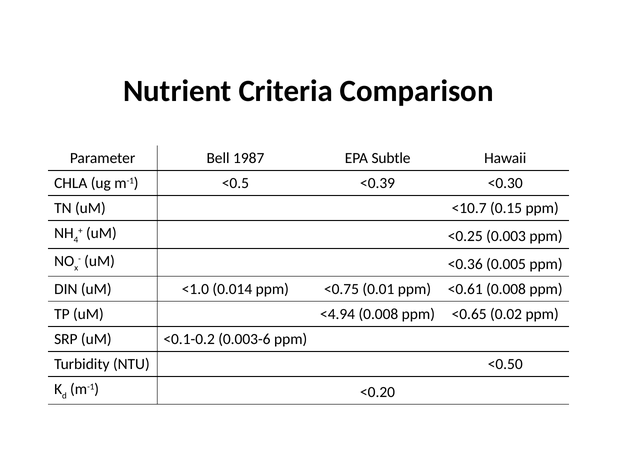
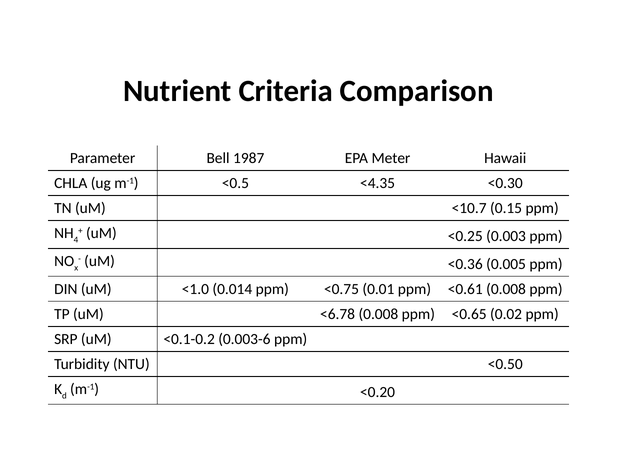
Subtle: Subtle -> Meter
<0.39: <0.39 -> <4.35
<4.94: <4.94 -> <6.78
